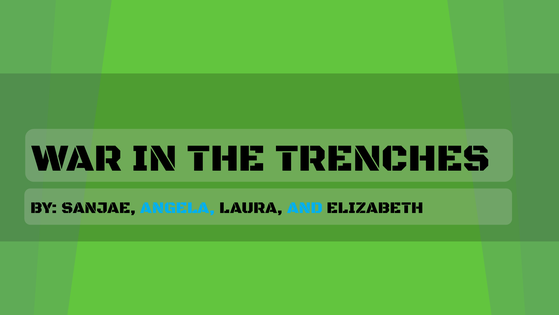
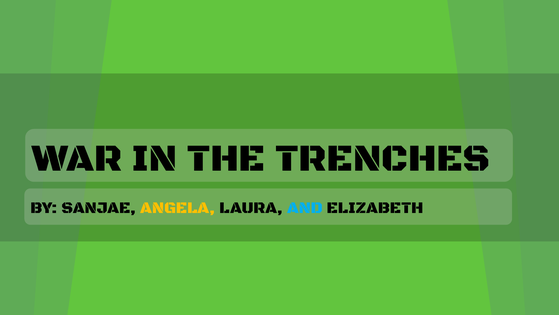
ANGELA colour: light blue -> yellow
